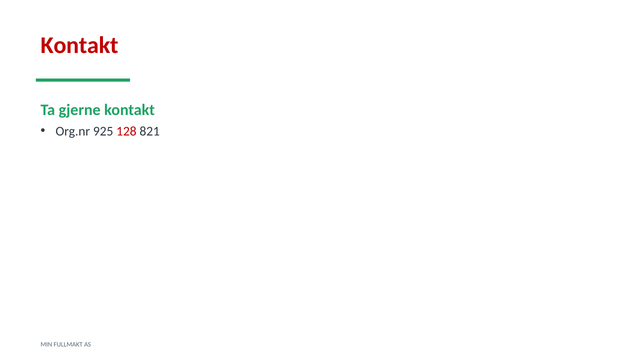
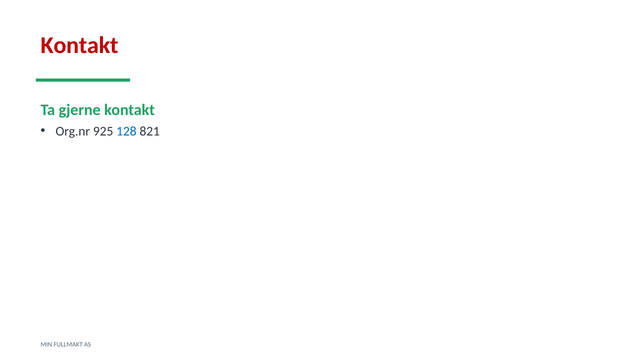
128 colour: red -> blue
